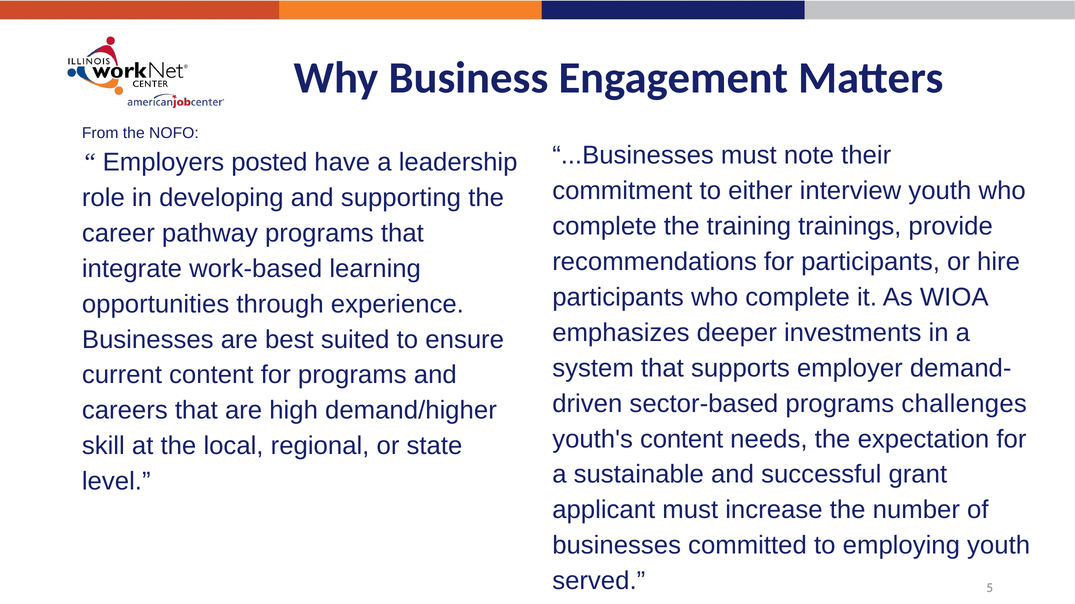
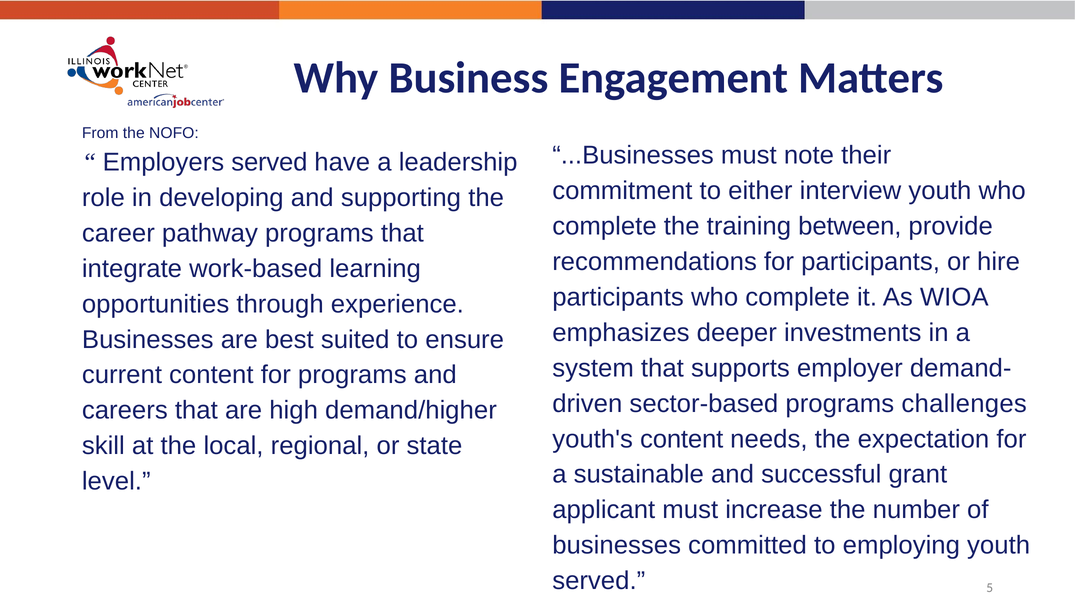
Employers posted: posted -> served
trainings: trainings -> between
